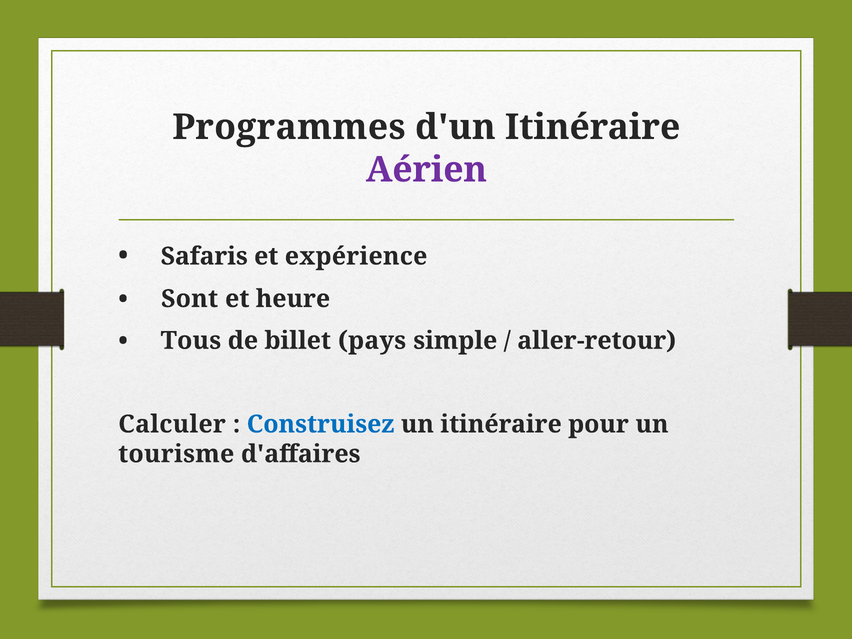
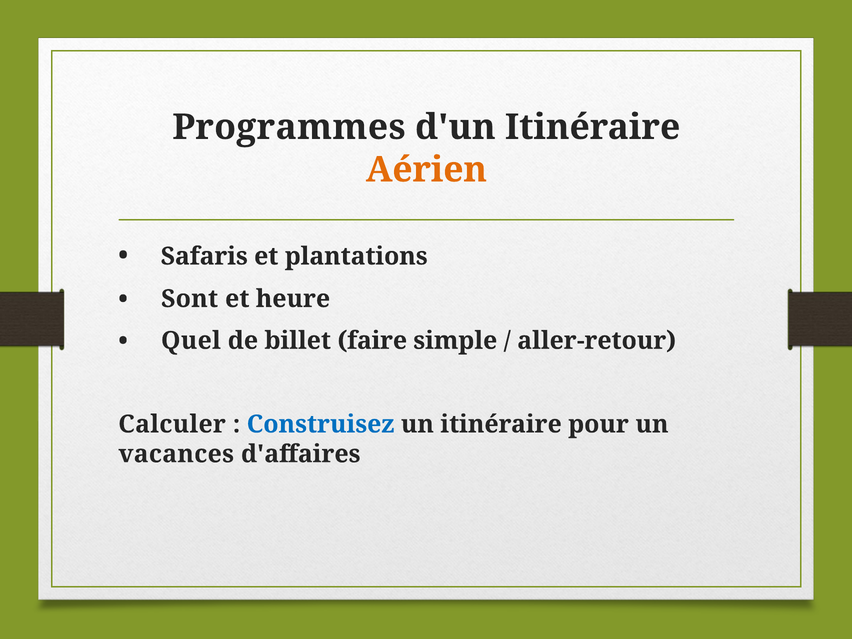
Aérien colour: purple -> orange
expérience: expérience -> plantations
Tous: Tous -> Quel
pays: pays -> faire
tourisme: tourisme -> vacances
